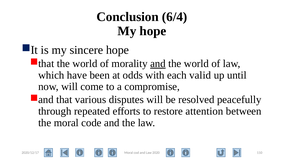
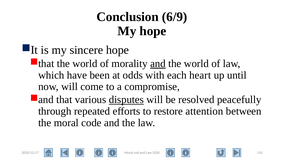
6/4: 6/4 -> 6/9
valid: valid -> heart
disputes underline: none -> present
